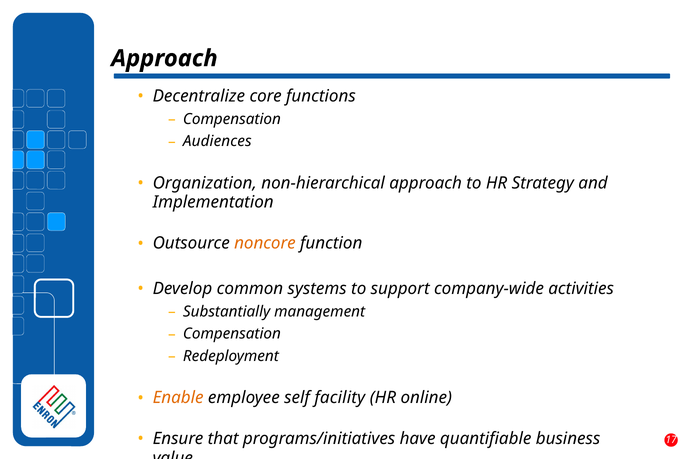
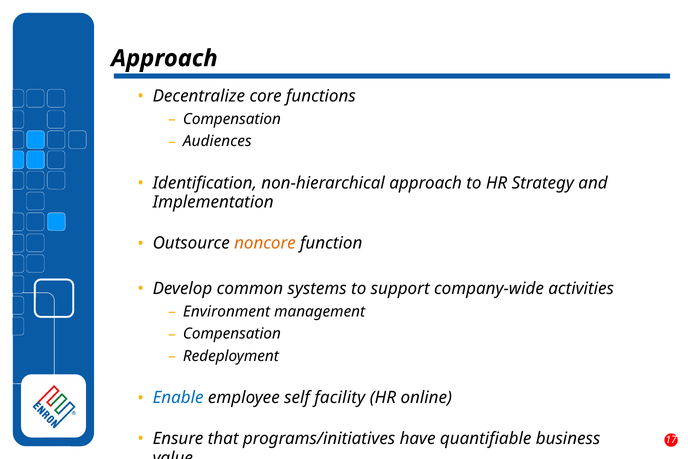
Organization: Organization -> Identification
Substantially: Substantially -> Environment
Enable colour: orange -> blue
